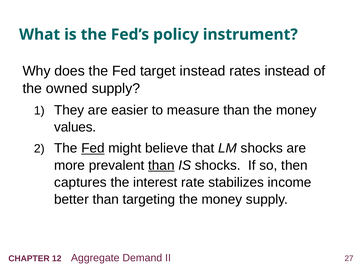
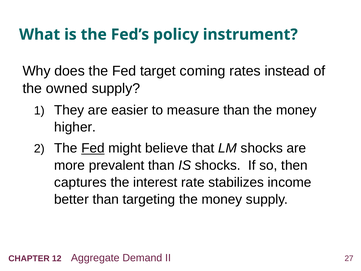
target instead: instead -> coming
values: values -> higher
than at (161, 165) underline: present -> none
